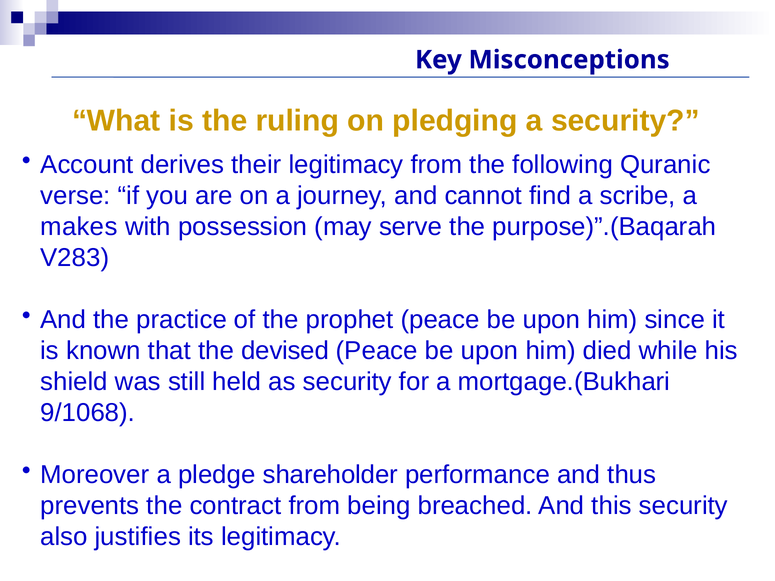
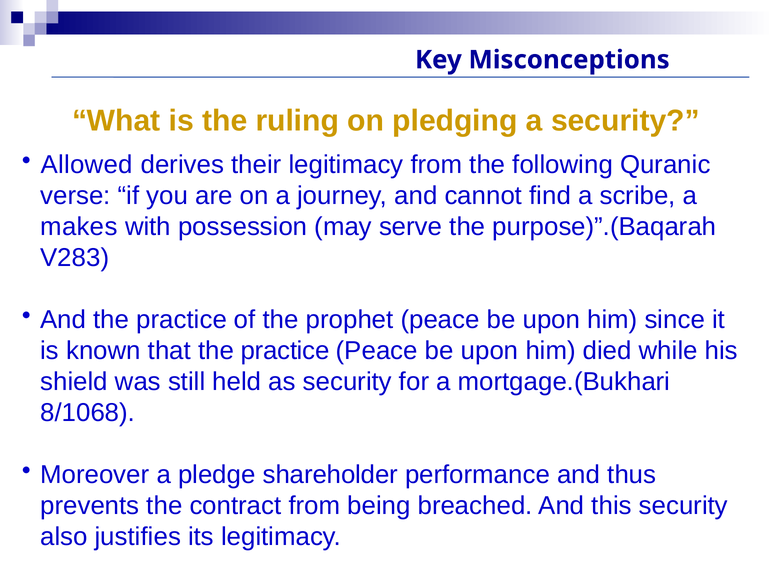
Account: Account -> Allowed
that the devised: devised -> practice
9/1068: 9/1068 -> 8/1068
